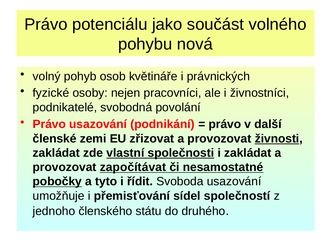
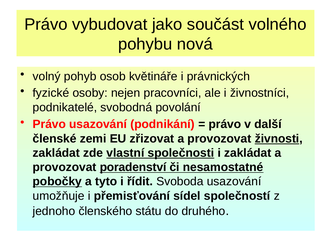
potenciálu: potenciálu -> vybudovat
započítávat: započítávat -> poradenství
